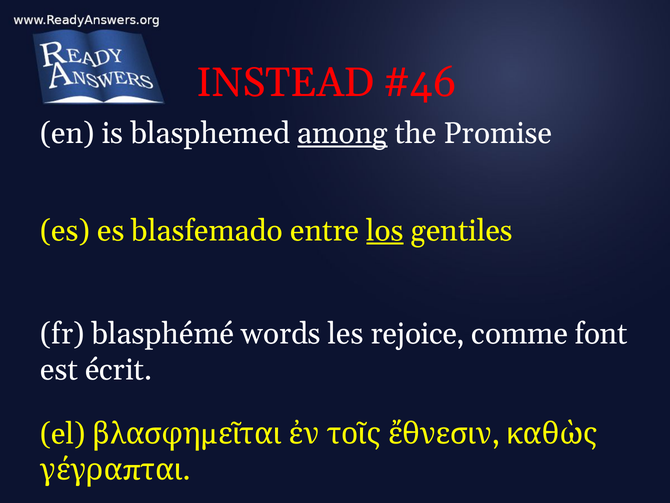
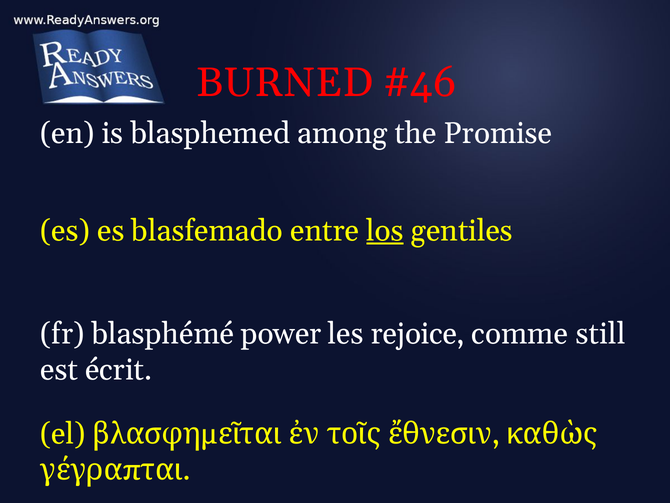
INSTEAD: INSTEAD -> BURNED
among underline: present -> none
words: words -> power
font: font -> still
